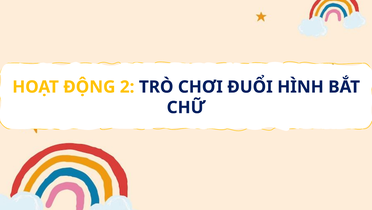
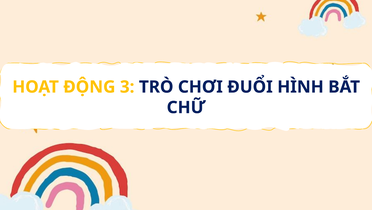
2: 2 -> 3
